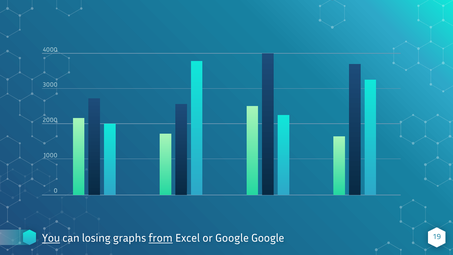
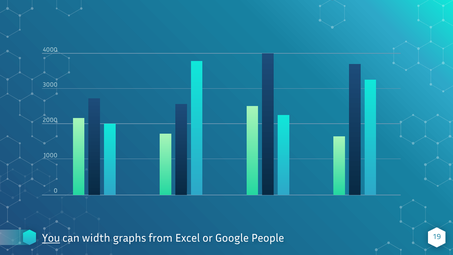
losing: losing -> width
from underline: present -> none
Google Google: Google -> People
